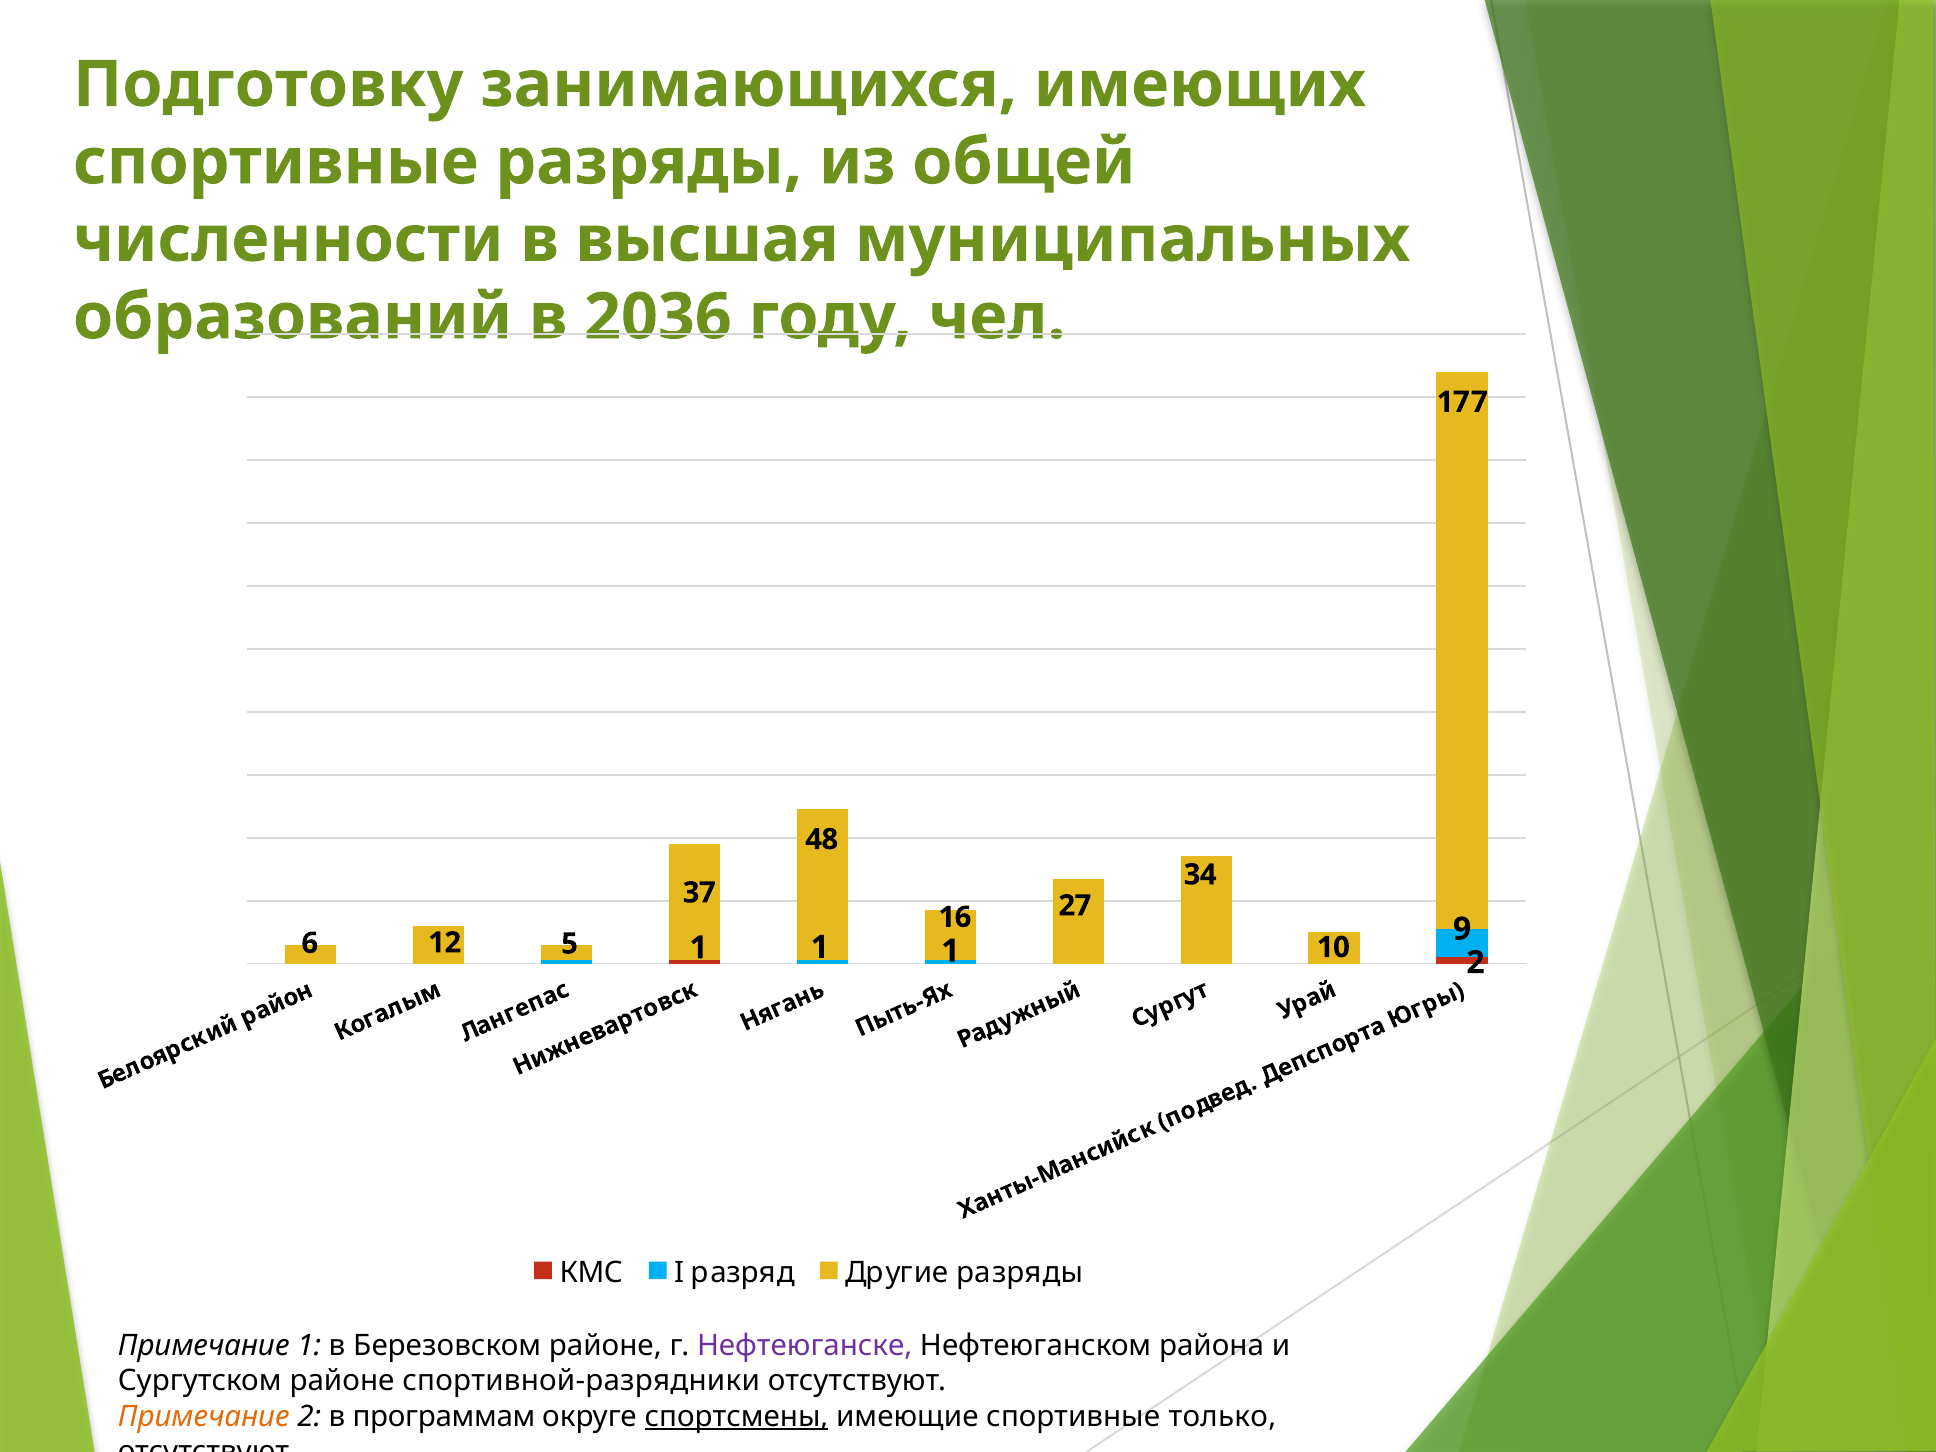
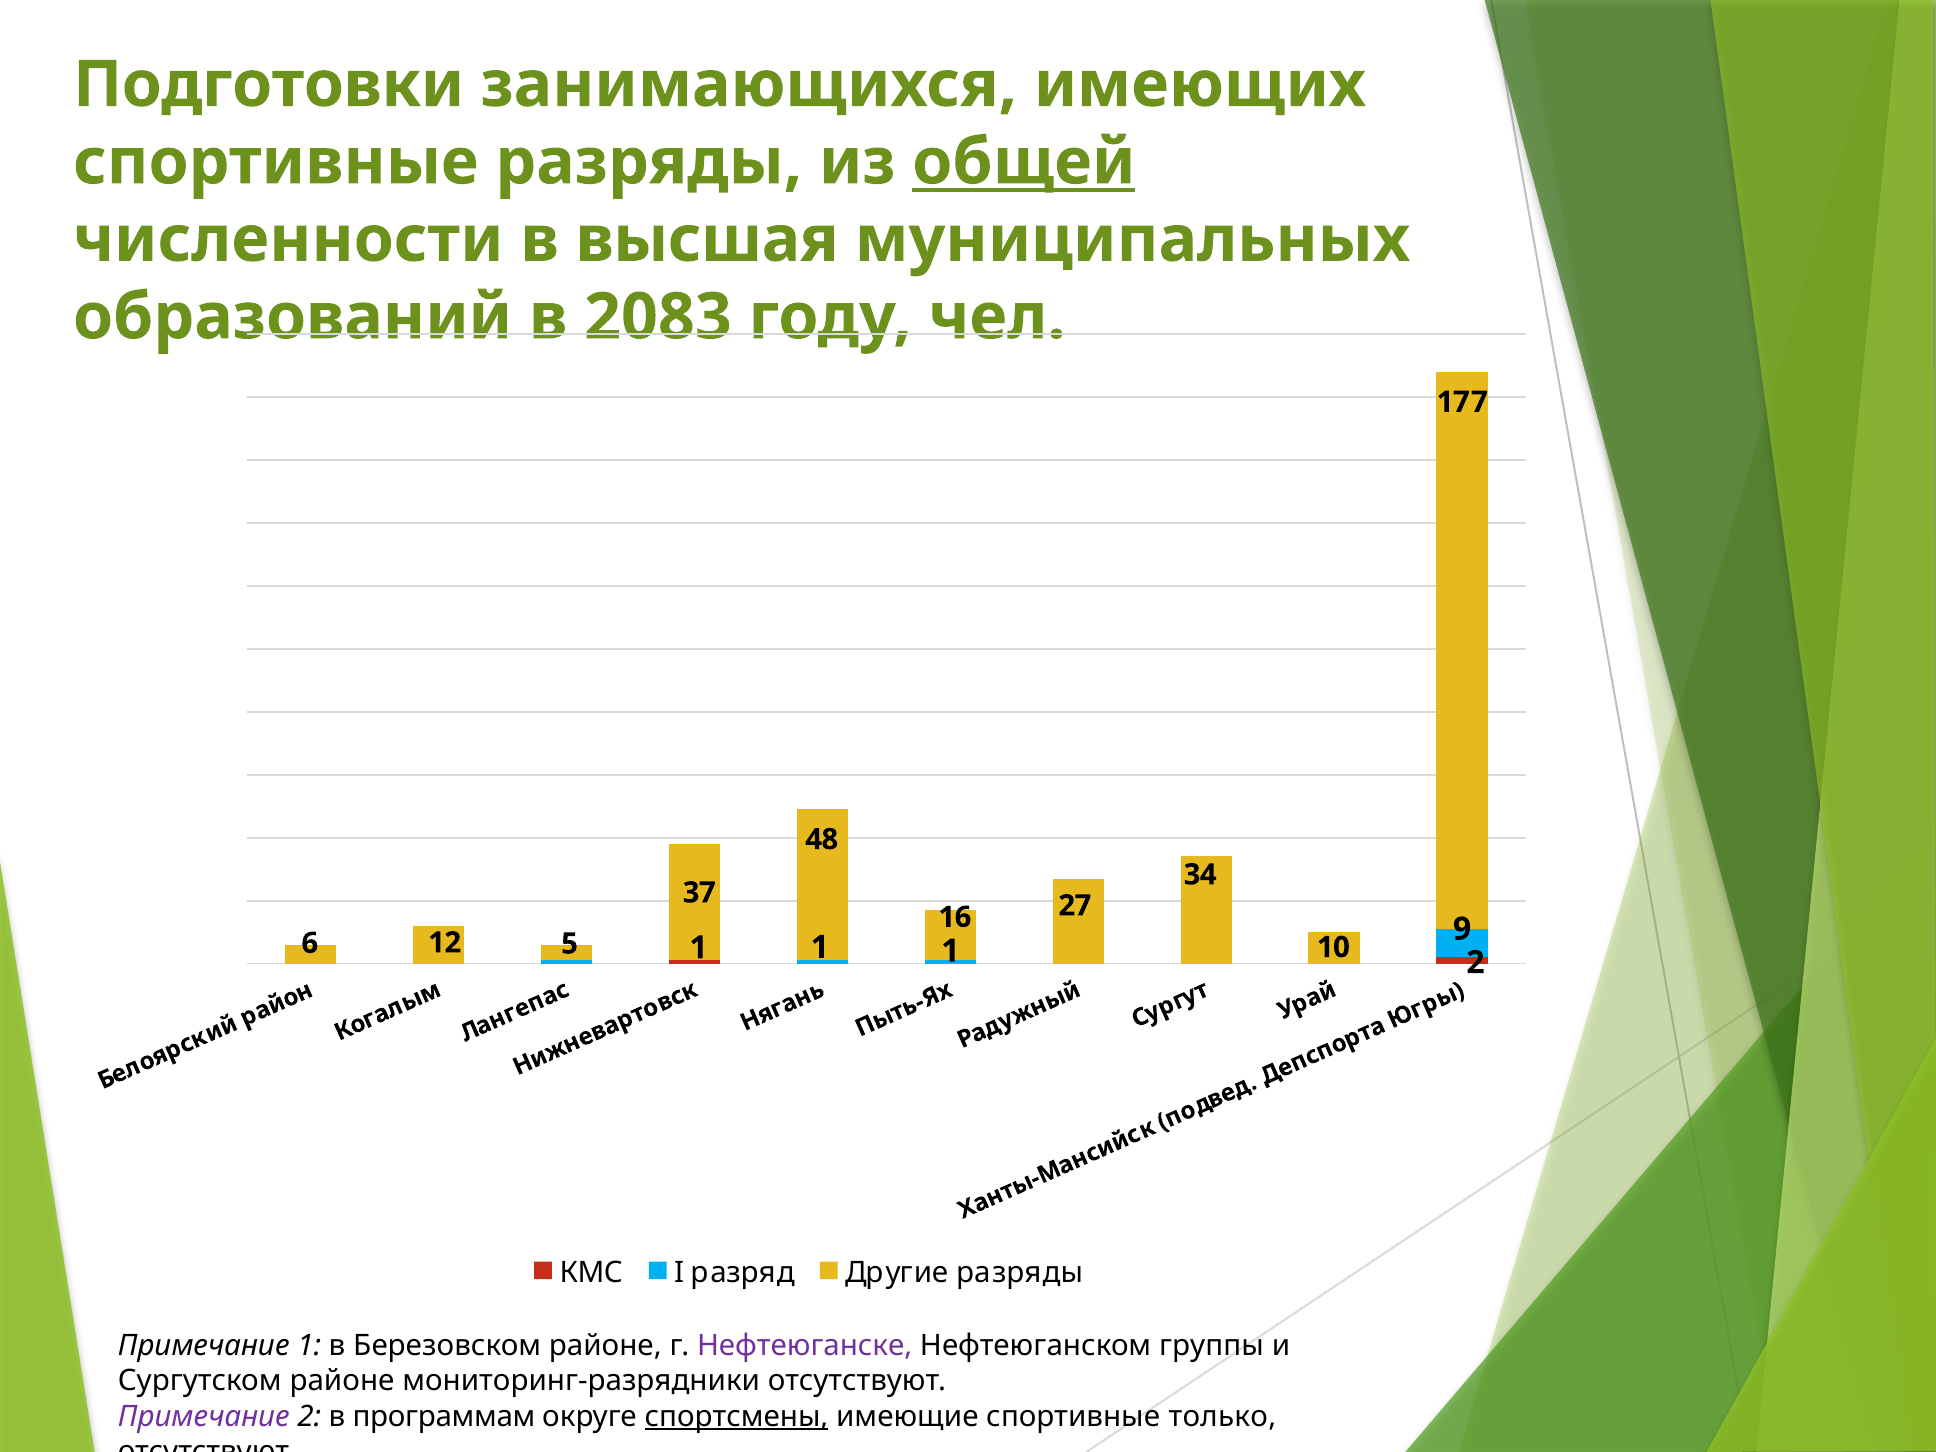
Подготовку: Подготовку -> Подготовки
общей underline: none -> present
2036: 2036 -> 2083
района: района -> группы
спортивной-разрядники: спортивной-разрядники -> мониторинг-разрядники
Примечание at (204, 1417) colour: orange -> purple
